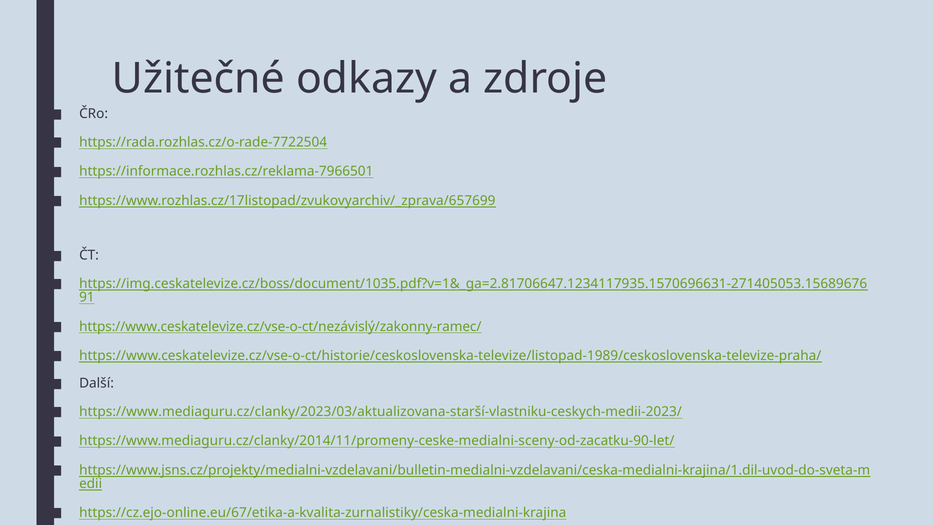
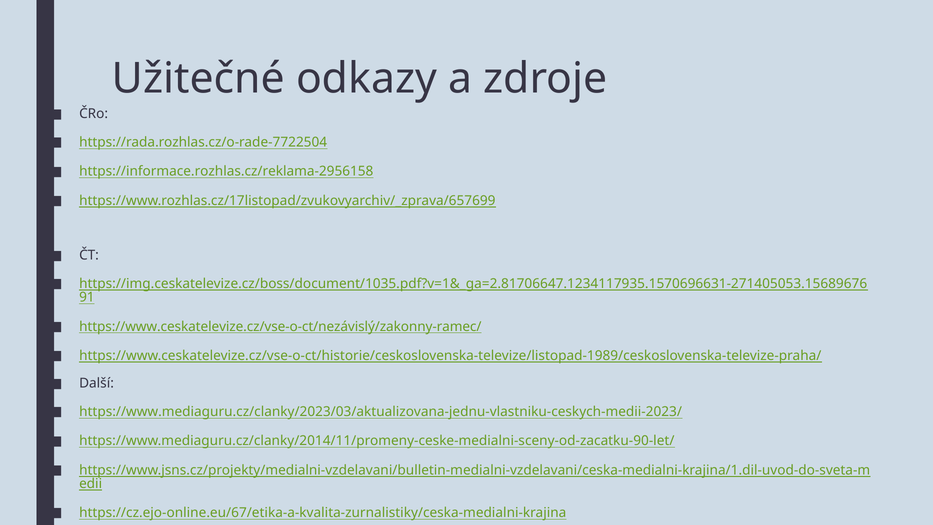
https://informace.rozhlas.cz/reklama-7966501: https://informace.rozhlas.cz/reklama-7966501 -> https://informace.rozhlas.cz/reklama-2956158
https://www.mediaguru.cz/clanky/2023/03/aktualizovana-starší-vlastniku-ceskych-medii-2023/: https://www.mediaguru.cz/clanky/2023/03/aktualizovana-starší-vlastniku-ceskych-medii-2023/ -> https://www.mediaguru.cz/clanky/2023/03/aktualizovana-jednu-vlastniku-ceskych-medii-2023/
